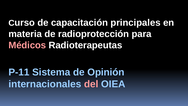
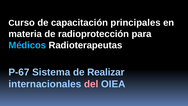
Médicos colour: pink -> light blue
P-11: P-11 -> P-67
Opinión: Opinión -> Realizar
